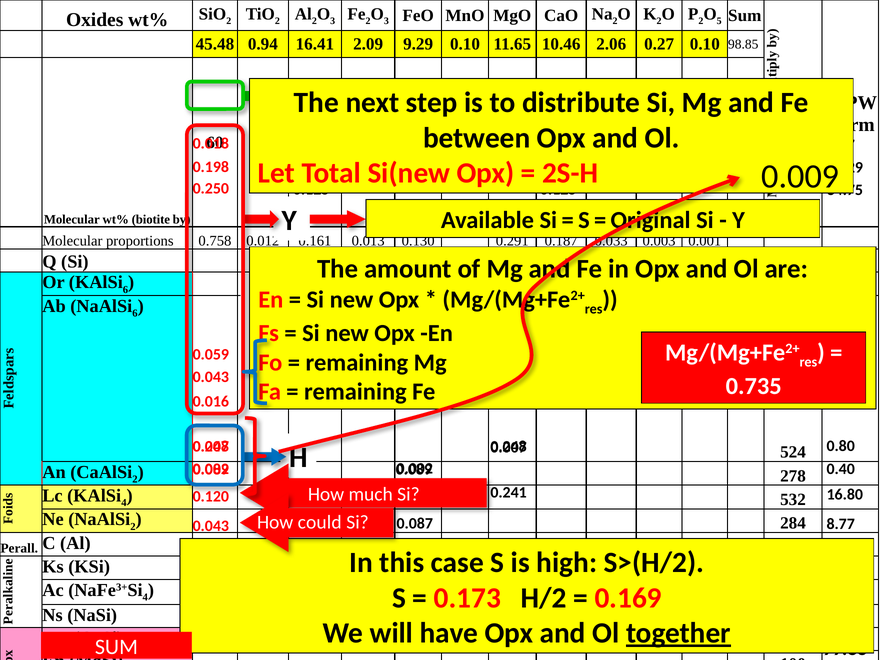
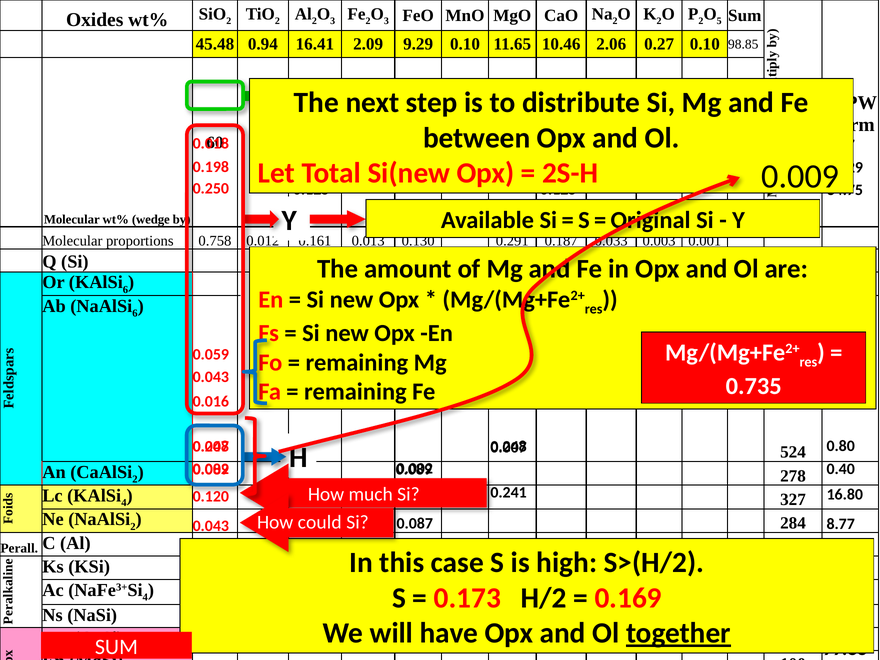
biotite: biotite -> wedge
532: 532 -> 327
